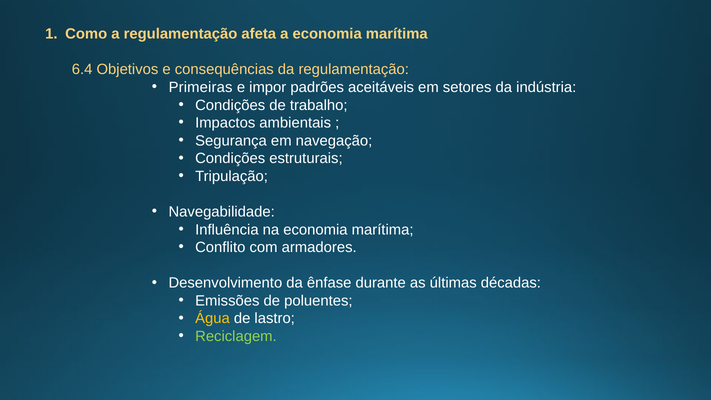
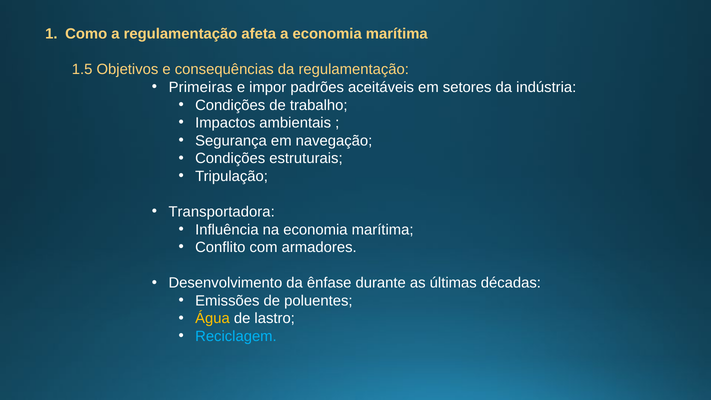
6.4: 6.4 -> 1.5
Navegabilidade: Navegabilidade -> Transportadora
Reciclagem colour: light green -> light blue
